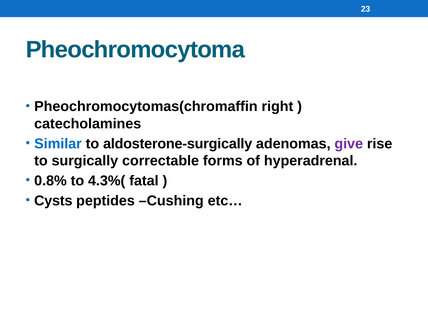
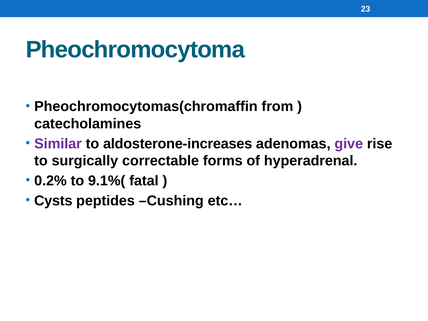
right: right -> from
Similar colour: blue -> purple
aldosterone-surgically: aldosterone-surgically -> aldosterone-increases
0.8%: 0.8% -> 0.2%
4.3%(: 4.3%( -> 9.1%(
